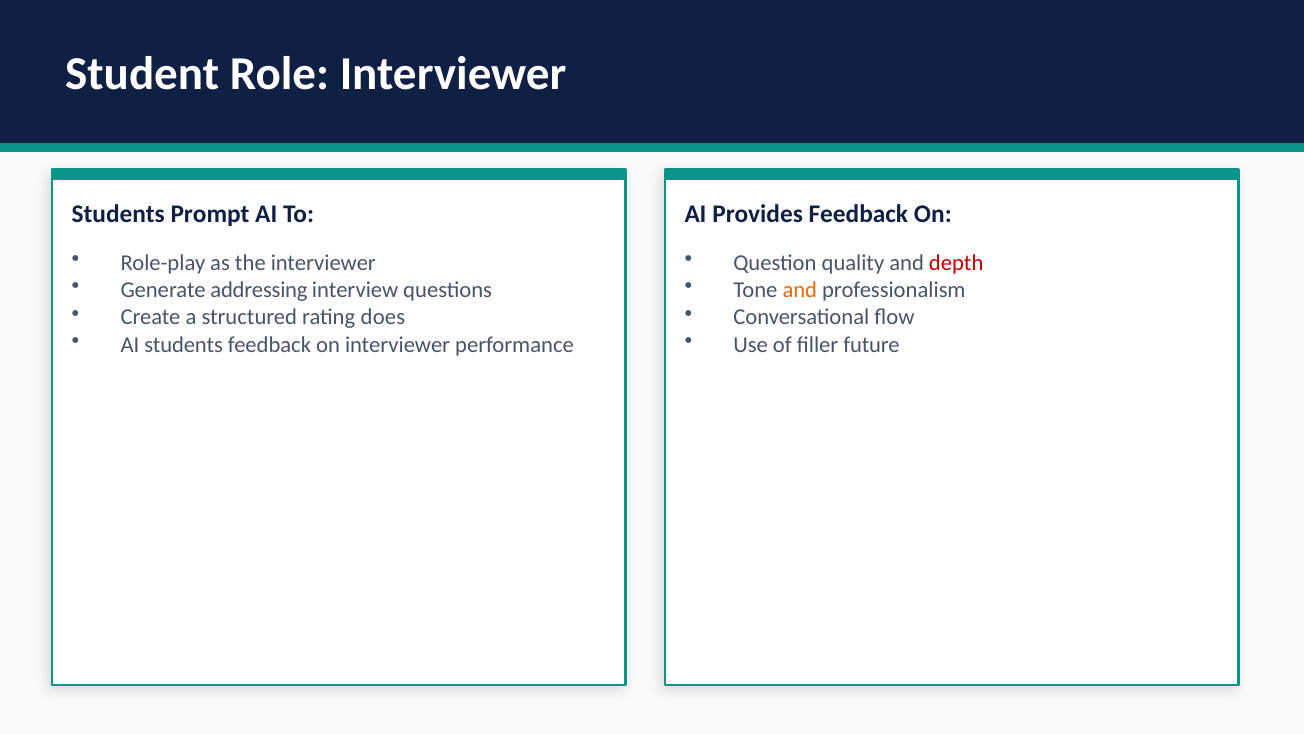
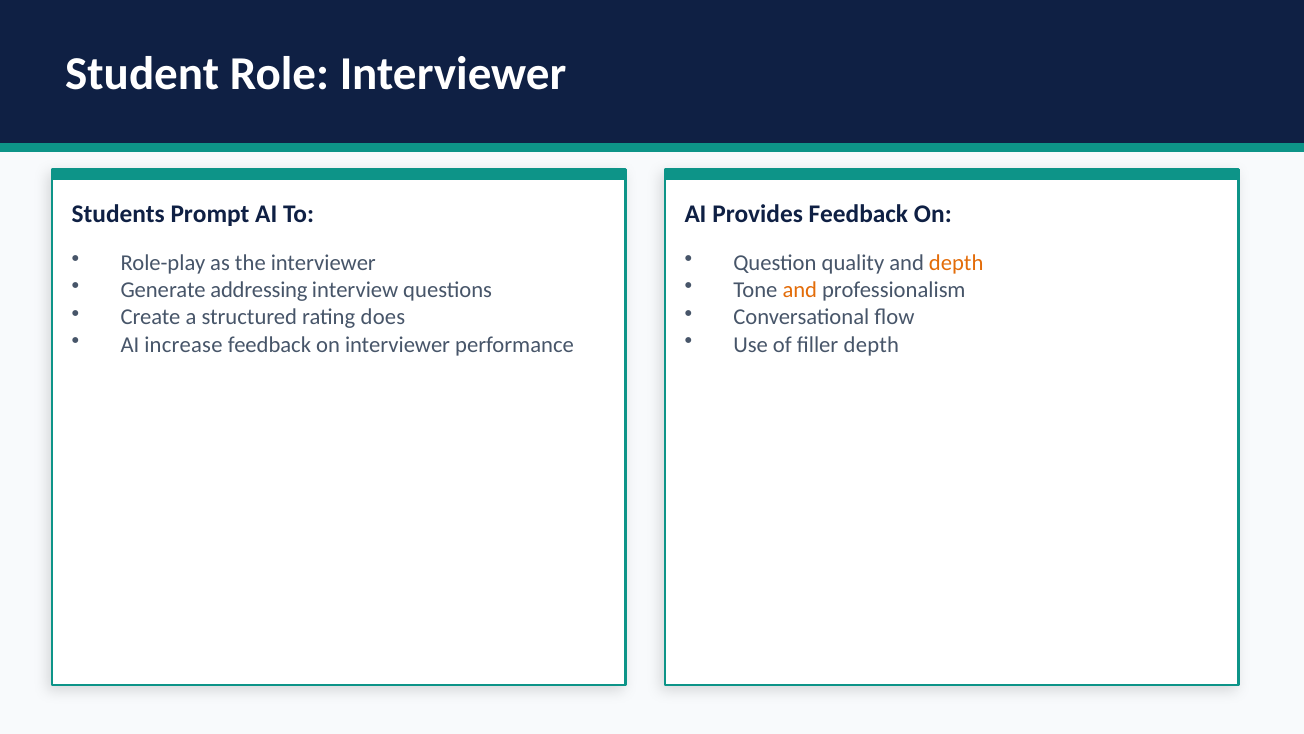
depth at (956, 263) colour: red -> orange
AI students: students -> increase
filler future: future -> depth
